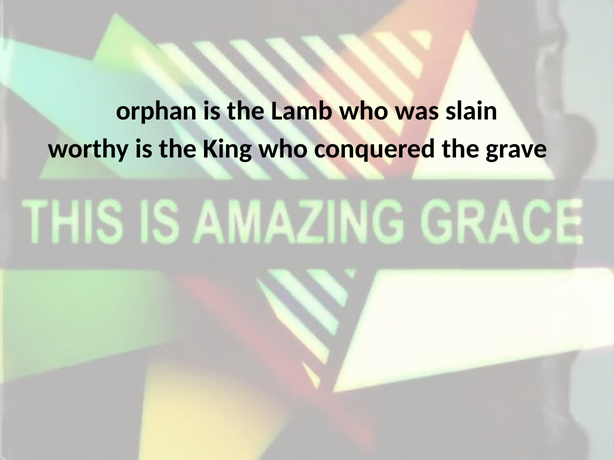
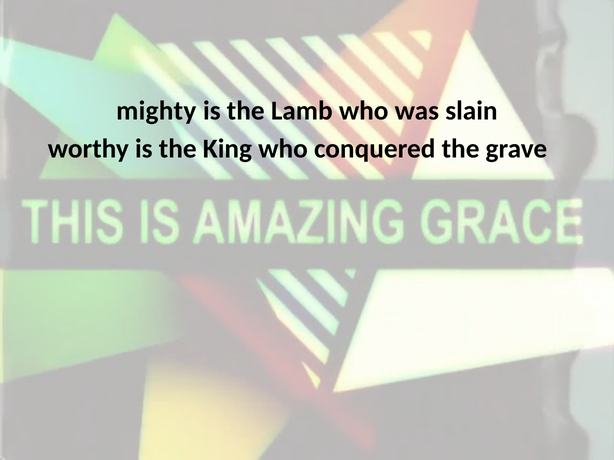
orphan: orphan -> mighty
